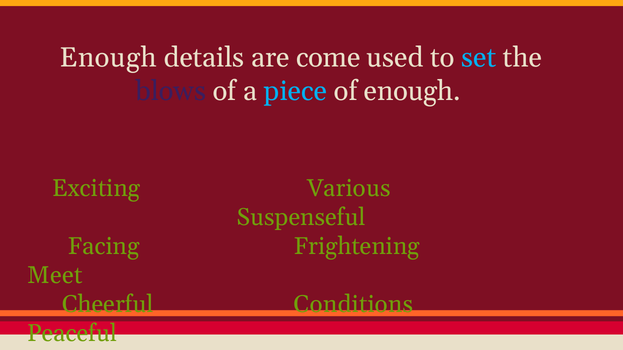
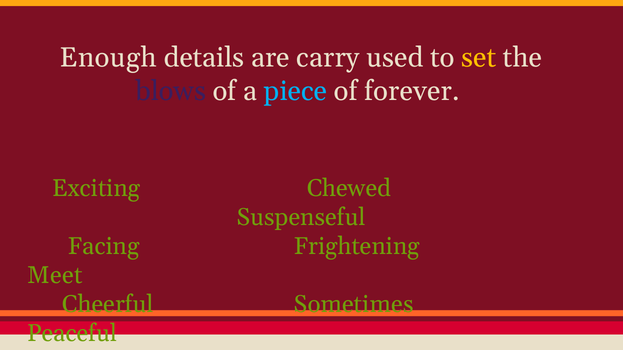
come: come -> carry
set colour: light blue -> yellow
of enough: enough -> forever
Various: Various -> Chewed
Conditions: Conditions -> Sometimes
